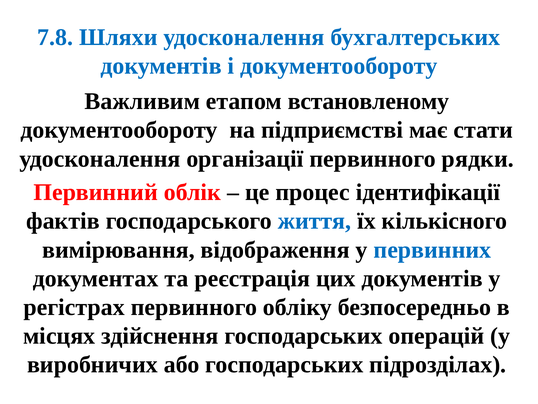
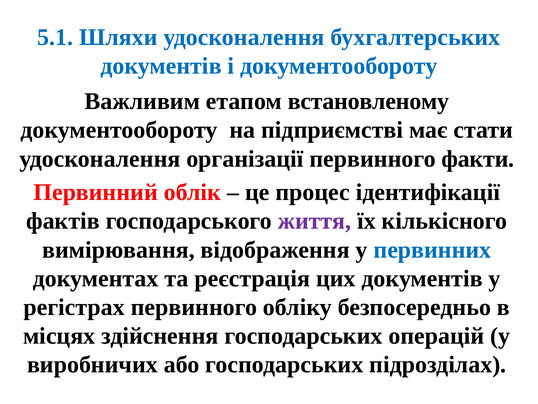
7.8: 7.8 -> 5.1
рядки: рядки -> факти
життя colour: blue -> purple
